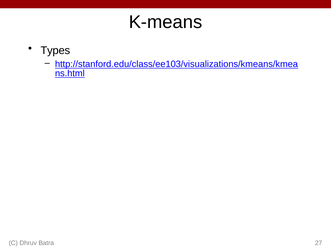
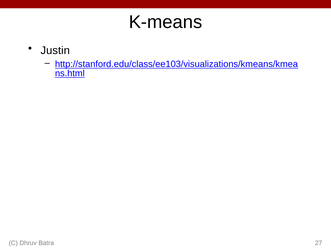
Types: Types -> Justin
